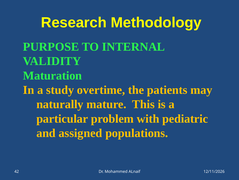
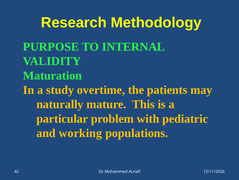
assigned: assigned -> working
